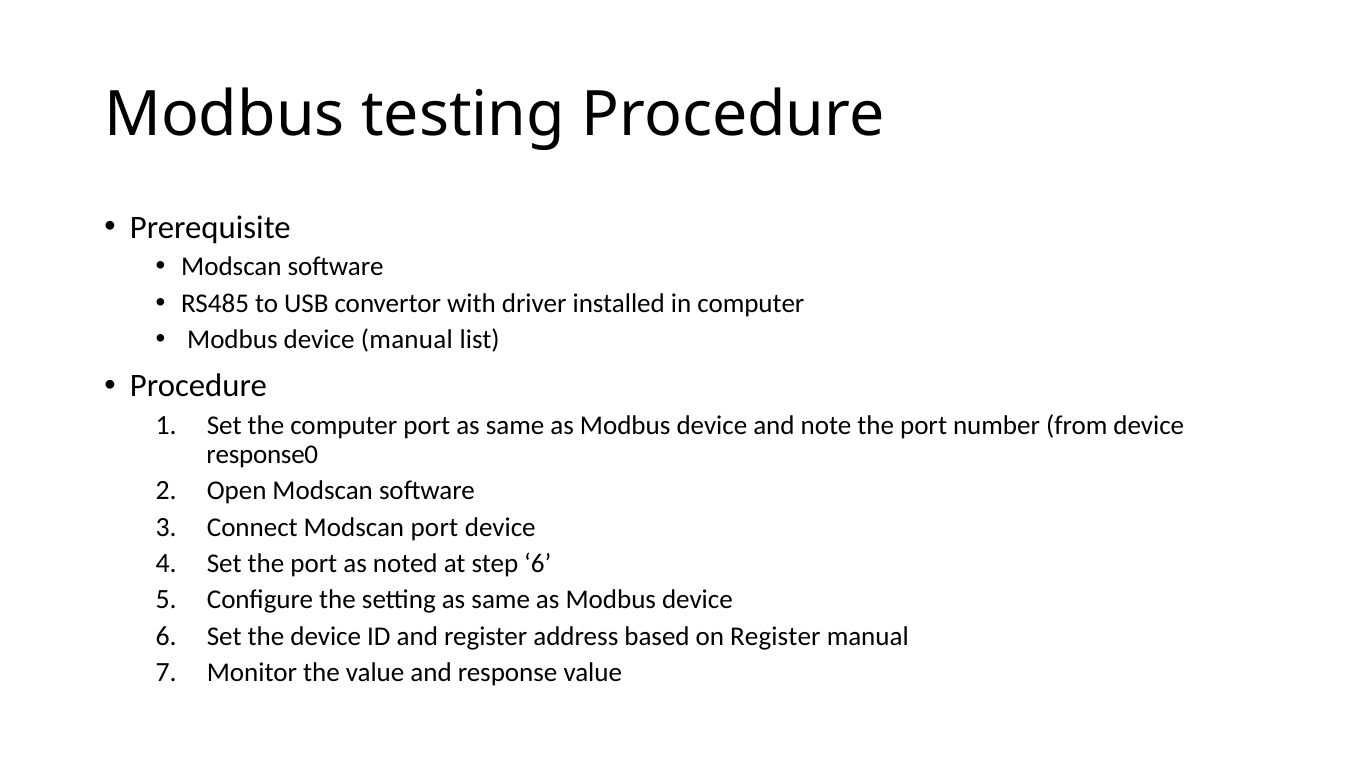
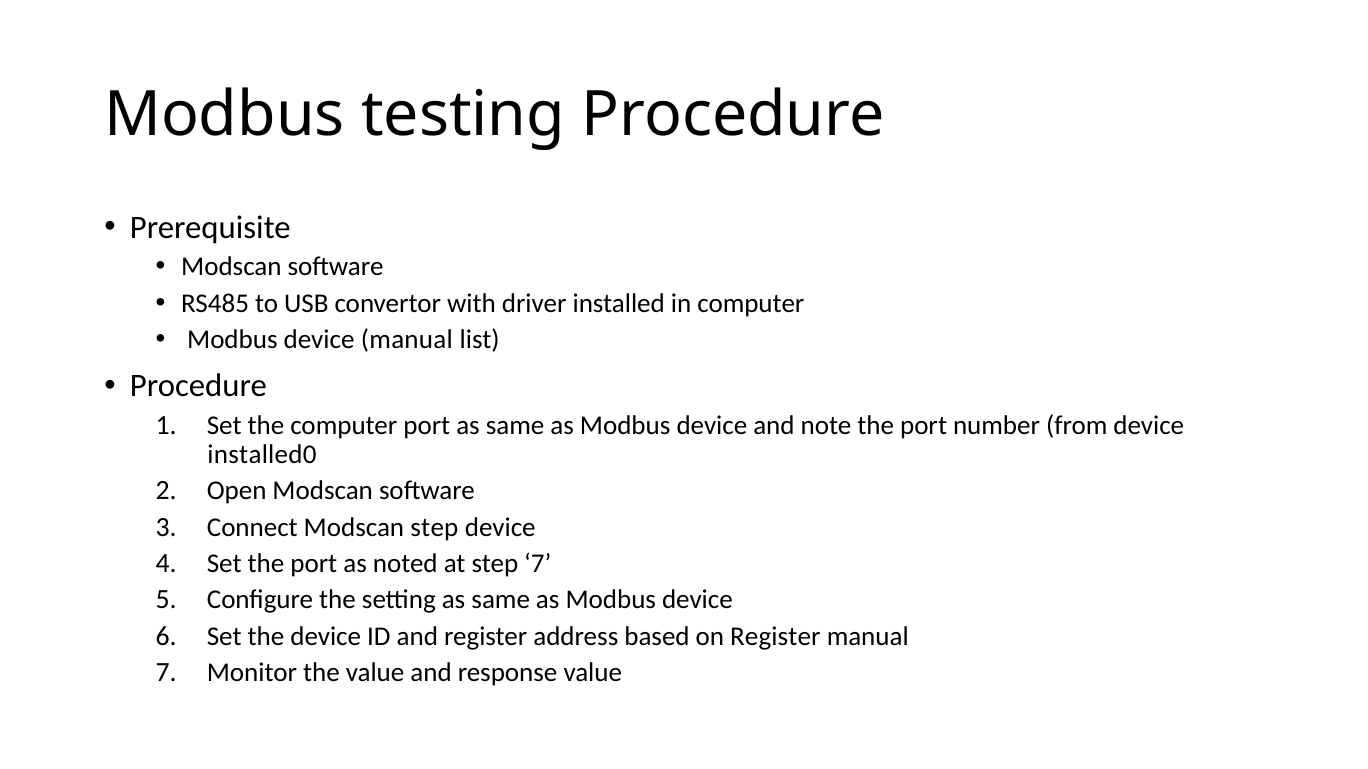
response0: response0 -> installed0
Modscan port: port -> step
step 6: 6 -> 7
